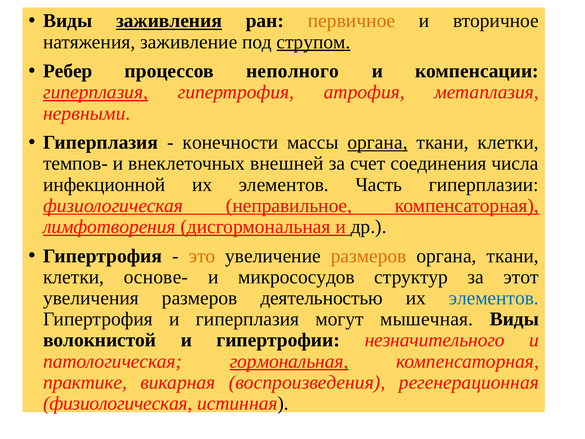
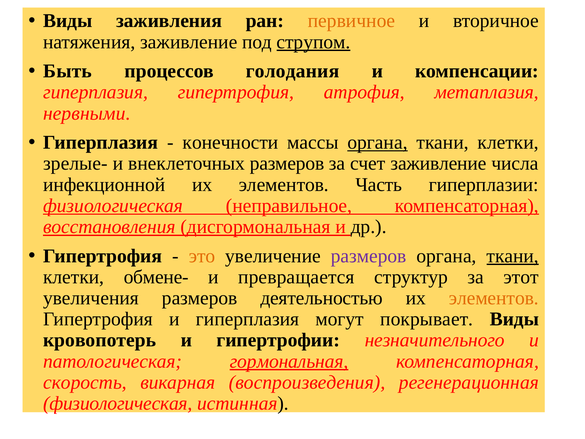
заживления underline: present -> none
Ребер: Ребер -> Быть
неполного: неполного -> голодания
гиперплазия at (96, 92) underline: present -> none
темпов-: темпов- -> зрелые-
внеклеточных внешней: внешней -> размеров
счет соединения: соединения -> заживление
лимфотворения: лимфотворения -> восстановления
размеров at (369, 256) colour: orange -> purple
ткани at (513, 256) underline: none -> present
основе-: основе- -> обмене-
микрососудов: микрососудов -> превращается
элементов at (494, 298) colour: blue -> orange
мышечная: мышечная -> покрывает
волокнистой: волокнистой -> кровопотерь
практике: практике -> скорость
